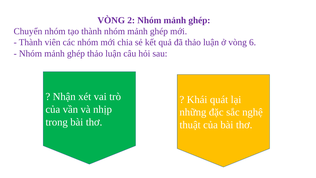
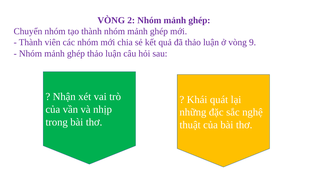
6: 6 -> 9
